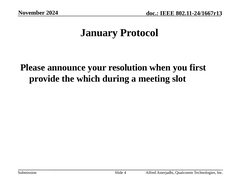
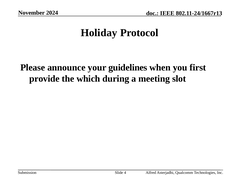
January: January -> Holiday
resolution: resolution -> guidelines
